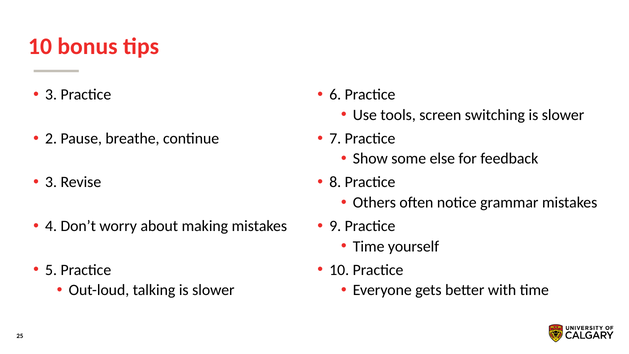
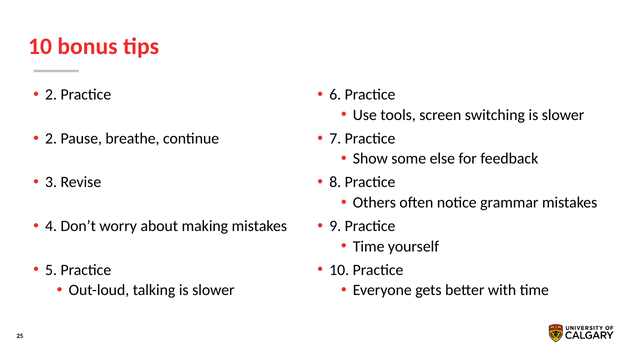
3 at (51, 95): 3 -> 2
